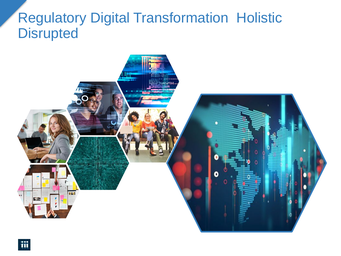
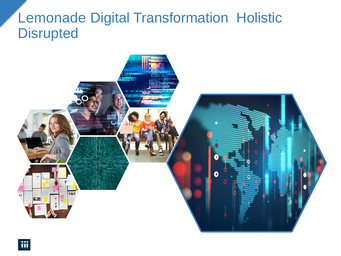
Regulatory: Regulatory -> Lemonade
